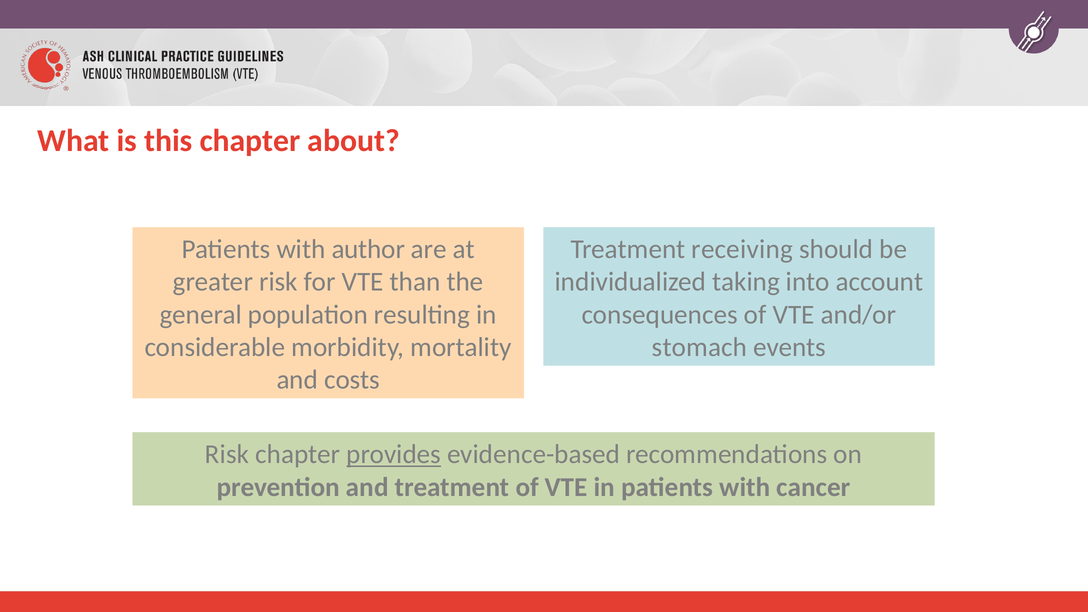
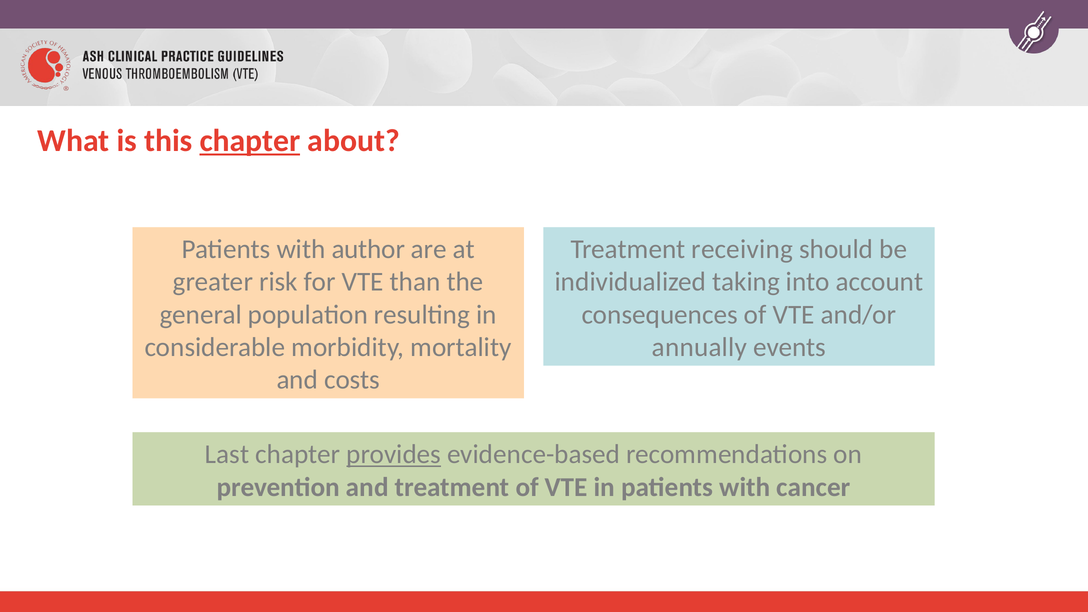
chapter at (250, 141) underline: none -> present
stomach: stomach -> annually
Risk at (227, 454): Risk -> Last
